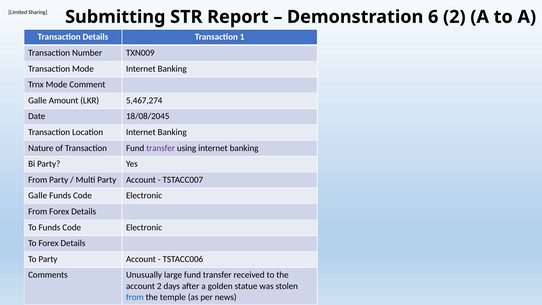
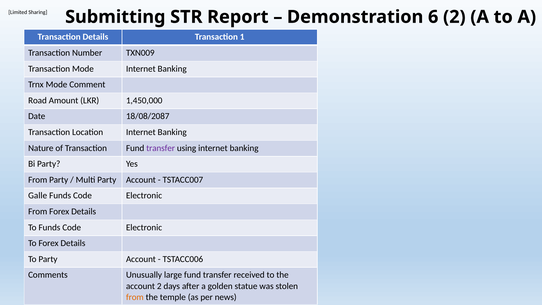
Galle at (37, 100): Galle -> Road
5,467,274: 5,467,274 -> 1,450,000
18/08/2045: 18/08/2045 -> 18/08/2087
from at (135, 297) colour: blue -> orange
